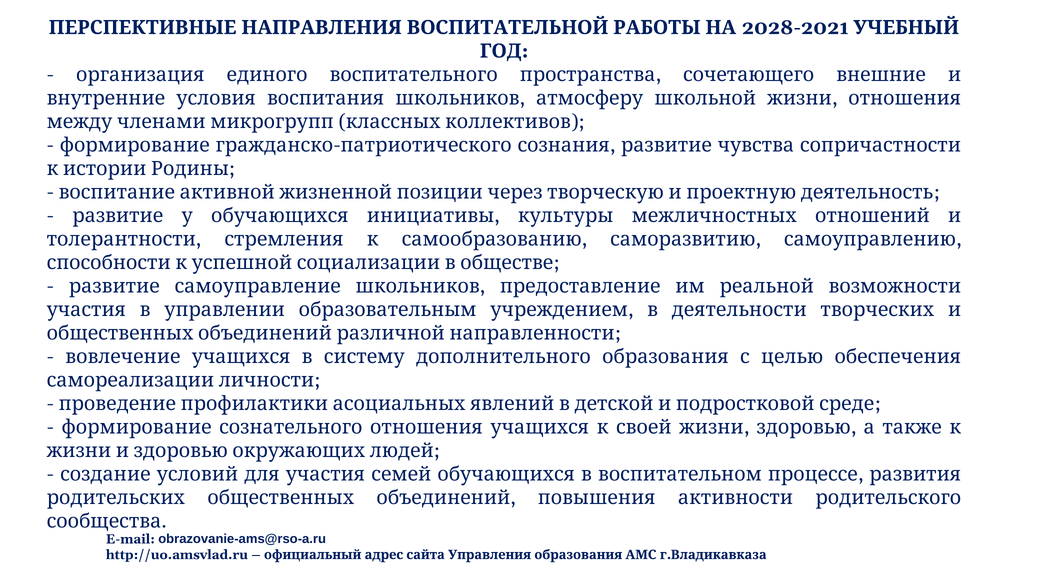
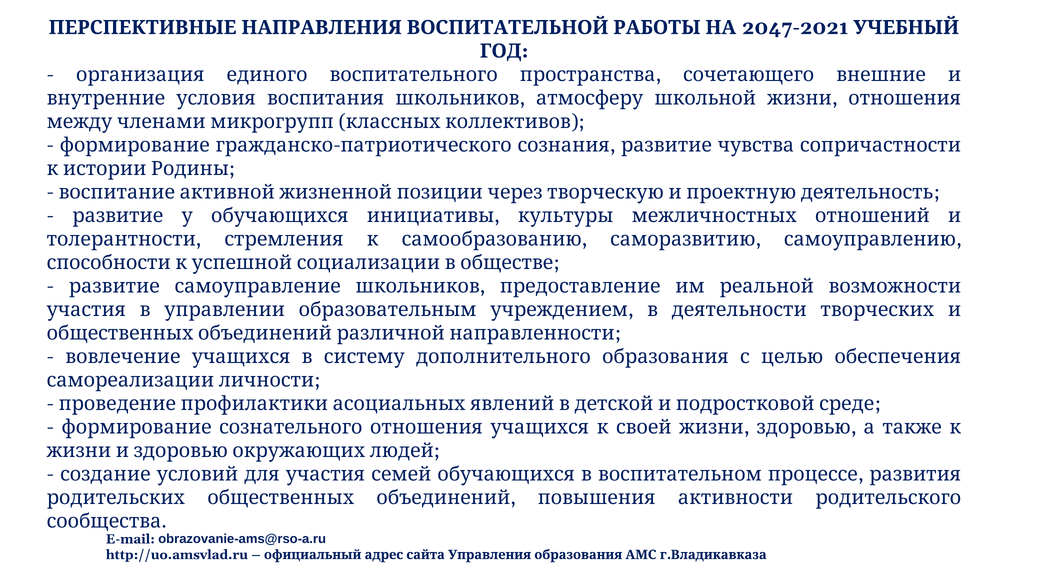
2028-2021: 2028-2021 -> 2047-2021
